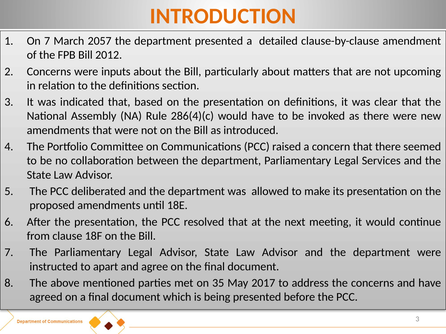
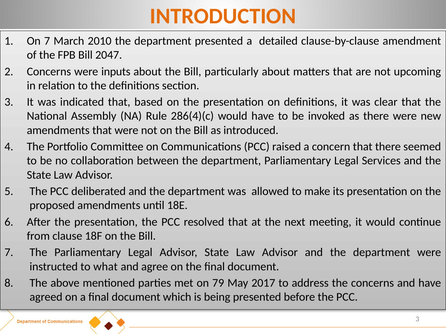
2057: 2057 -> 2010
2012: 2012 -> 2047
apart: apart -> what
35: 35 -> 79
